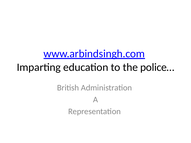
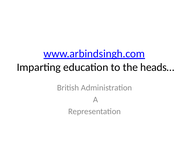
police…: police… -> heads…
